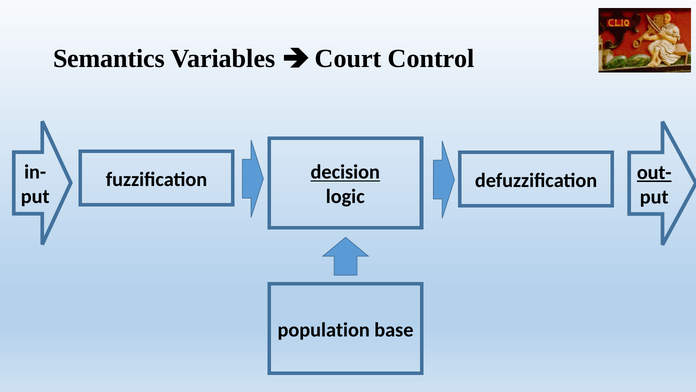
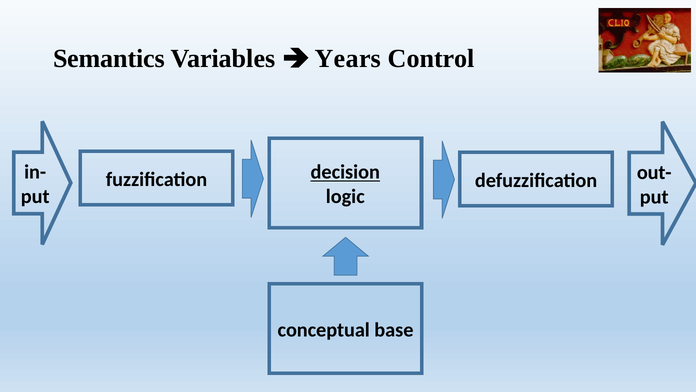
Court: Court -> Years
out- underline: present -> none
population: population -> conceptual
